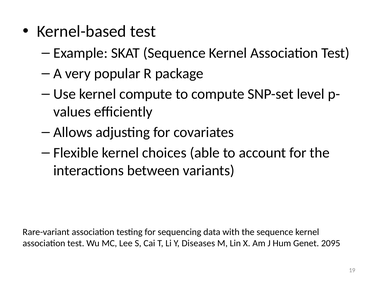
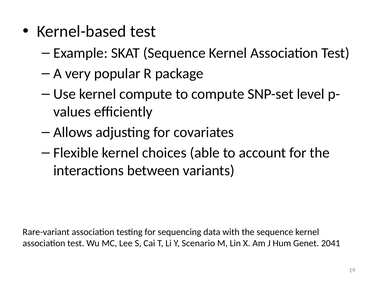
Diseases: Diseases -> Scenario
2095: 2095 -> 2041
